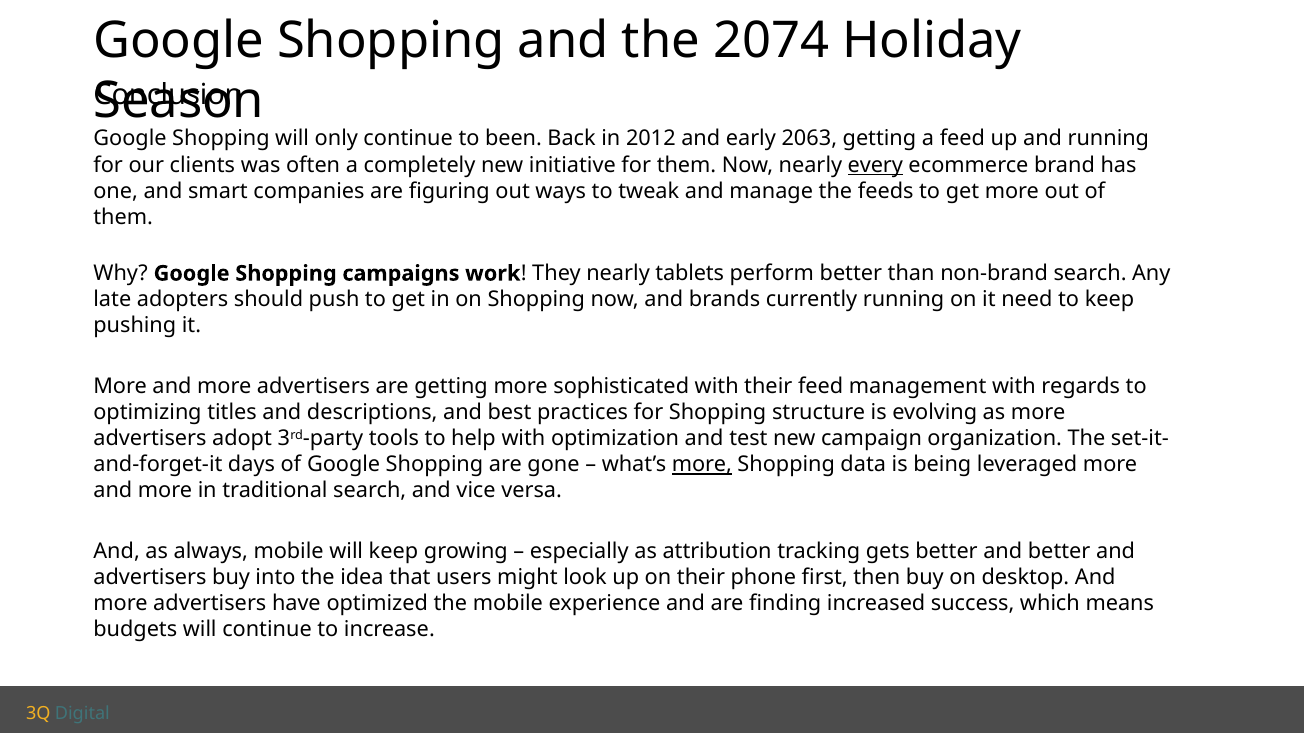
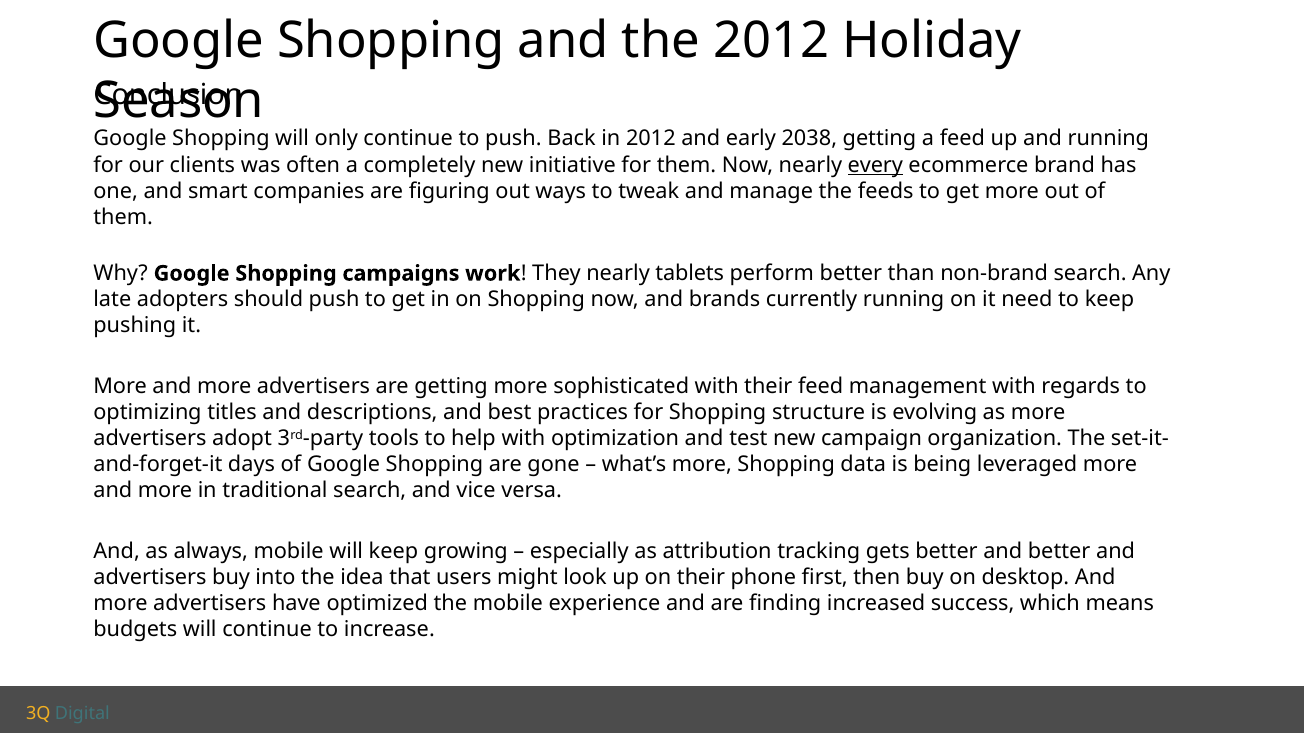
the 2074: 2074 -> 2012
to been: been -> push
2063: 2063 -> 2038
more at (702, 465) underline: present -> none
